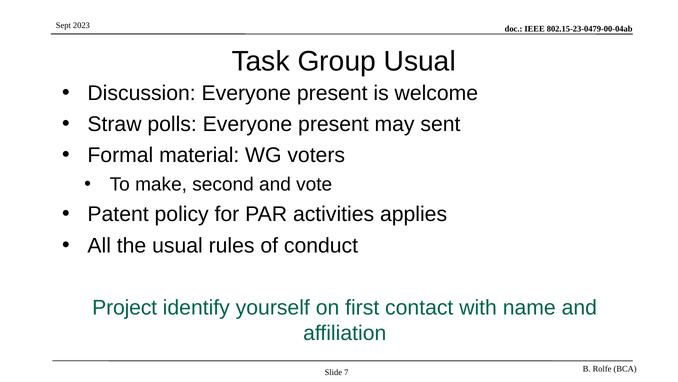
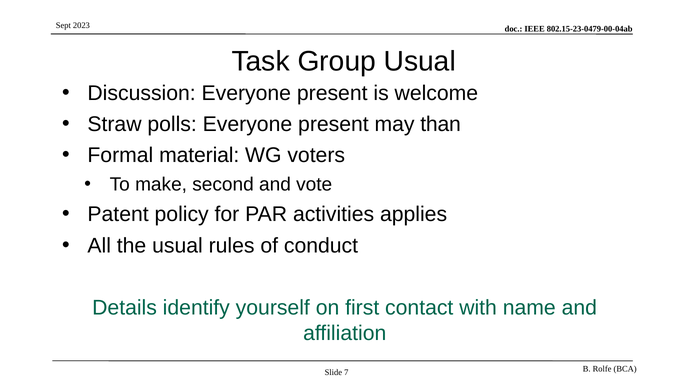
sent: sent -> than
Project: Project -> Details
